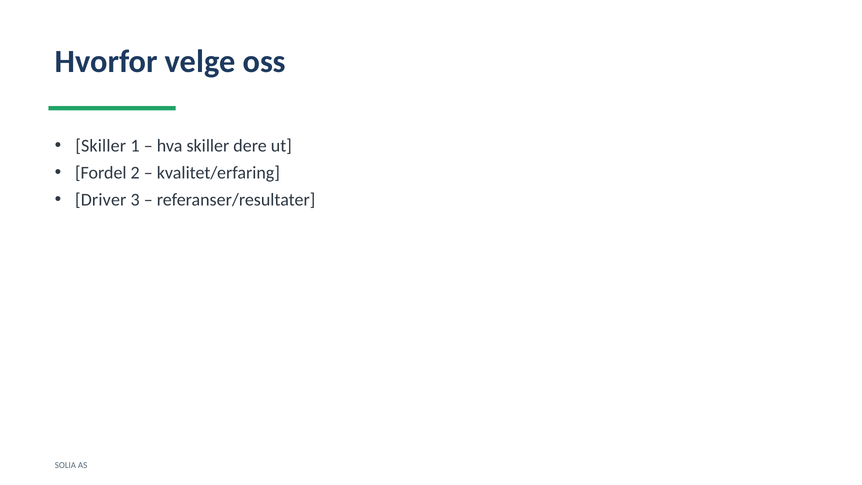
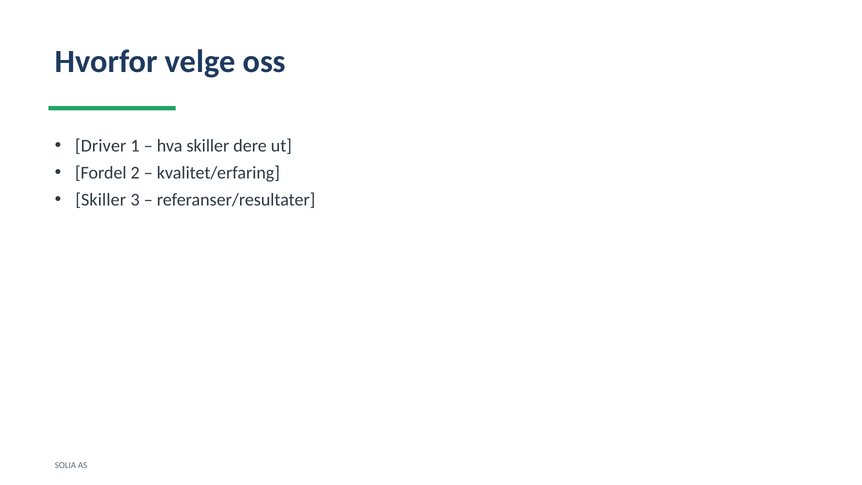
Skiller at (101, 146): Skiller -> Driver
Driver at (101, 200): Driver -> Skiller
